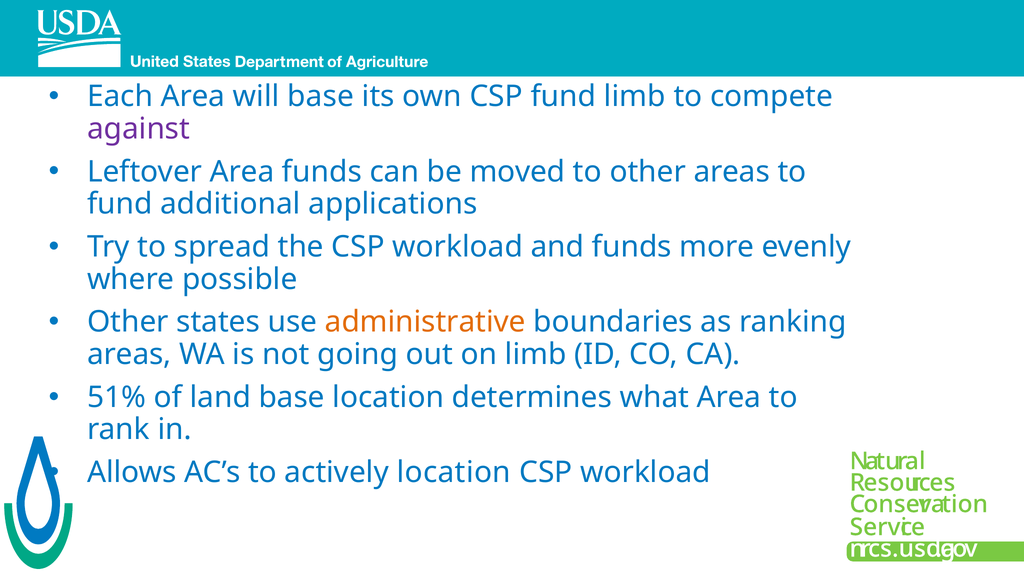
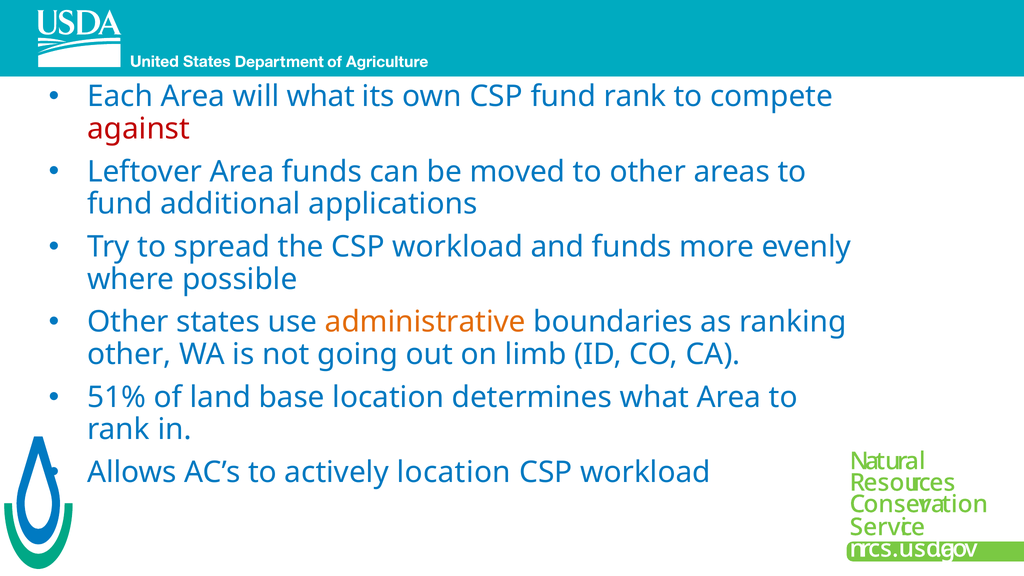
will base: base -> what
fund limb: limb -> rank
against colour: purple -> red
areas at (129, 354): areas -> other
